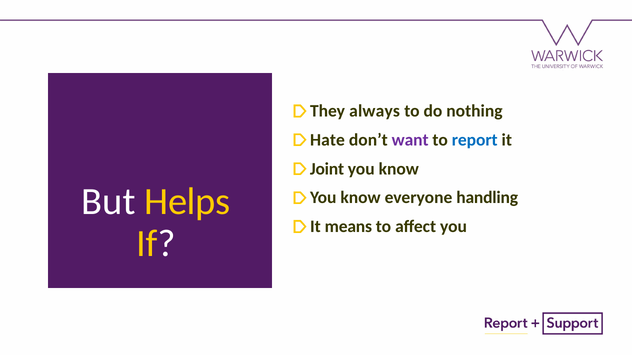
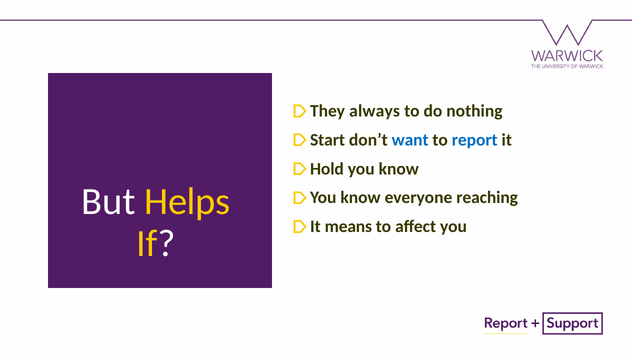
Hate: Hate -> Start
want colour: purple -> blue
Joint: Joint -> Hold
handling: handling -> reaching
